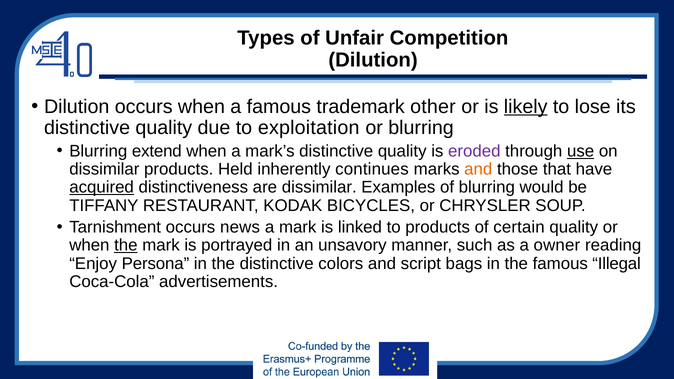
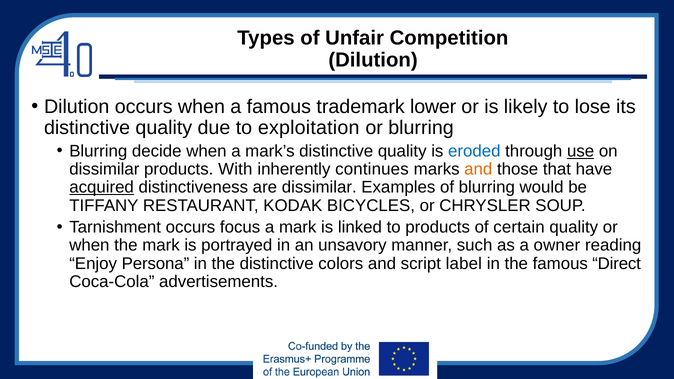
other: other -> lower
likely underline: present -> none
extend: extend -> decide
eroded colour: purple -> blue
Held: Held -> With
news: news -> focus
the at (126, 246) underline: present -> none
bags: bags -> label
Illegal: Illegal -> Direct
